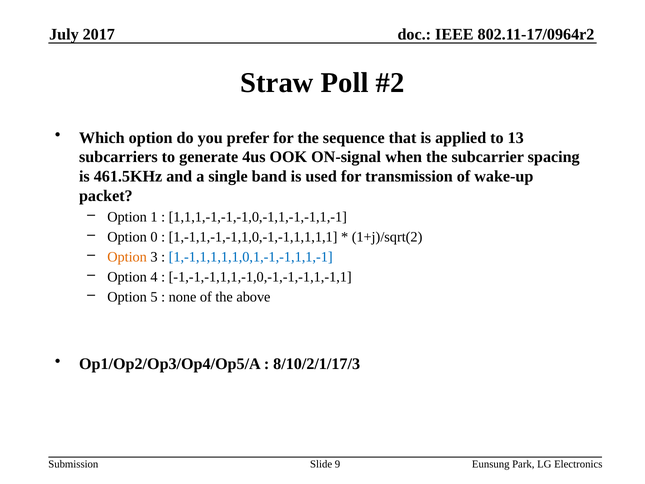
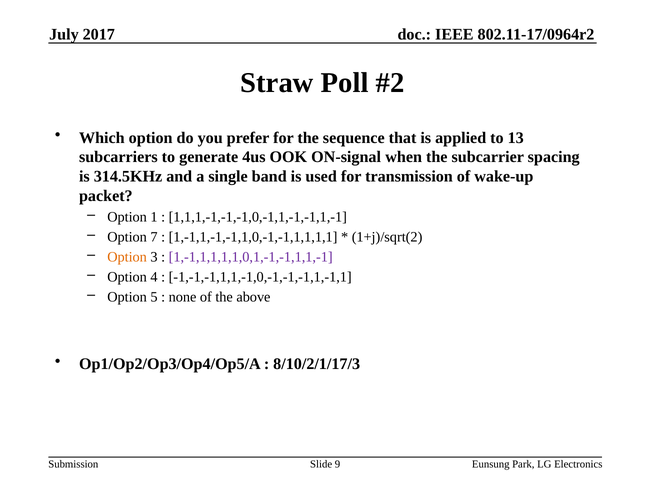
461.5KHz: 461.5KHz -> 314.5KHz
0: 0 -> 7
1,-1,1,1,1,1,0,1,-1,-1,1,1,-1 colour: blue -> purple
